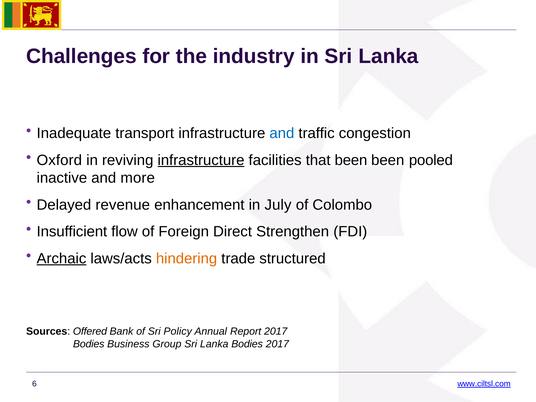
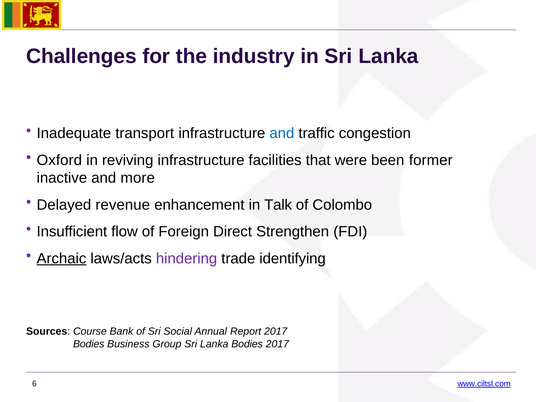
infrastructure at (201, 160) underline: present -> none
that been: been -> were
pooled: pooled -> former
July: July -> Talk
hindering colour: orange -> purple
structured: structured -> identifying
Offered: Offered -> Course
Policy: Policy -> Social
